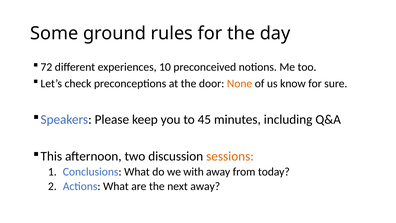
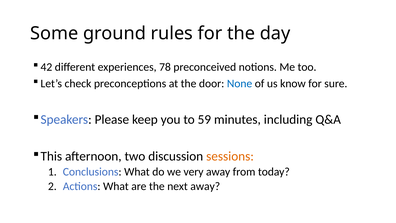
72: 72 -> 42
10: 10 -> 78
None colour: orange -> blue
45: 45 -> 59
with: with -> very
